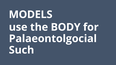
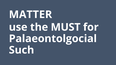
MODELS: MODELS -> MATTER
BODY: BODY -> MUST
